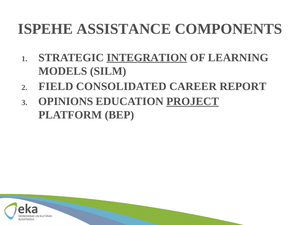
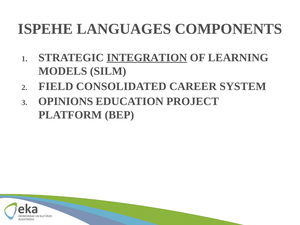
ASSISTANCE: ASSISTANCE -> LANGUAGES
REPORT: REPORT -> SYSTEM
PROJECT underline: present -> none
